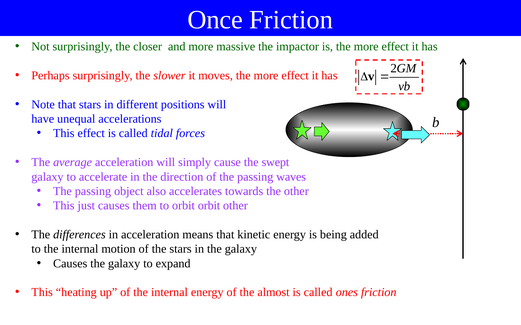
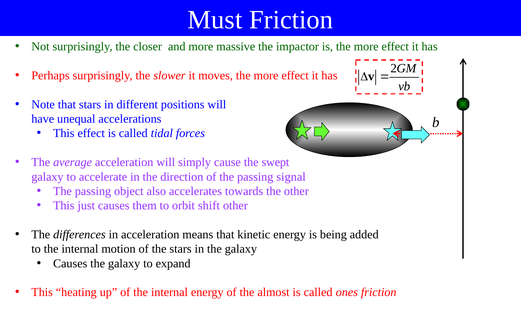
Once: Once -> Must
waves: waves -> signal
orbit orbit: orbit -> shift
